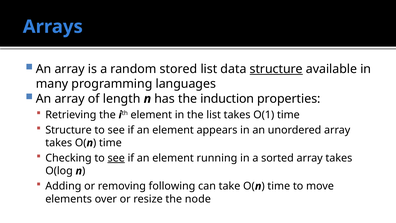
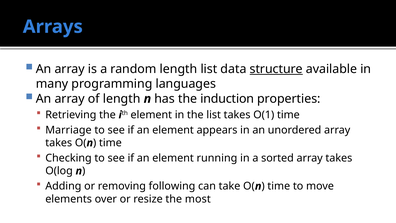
random stored: stored -> length
Structure at (69, 130): Structure -> Marriage
see at (116, 158) underline: present -> none
node: node -> most
